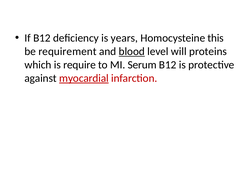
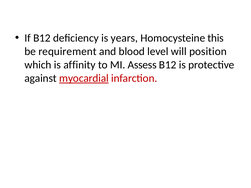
blood underline: present -> none
proteins: proteins -> position
require: require -> affinity
Serum: Serum -> Assess
